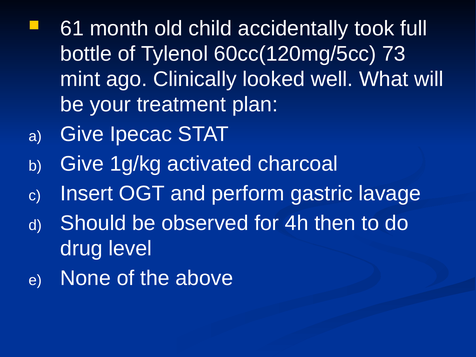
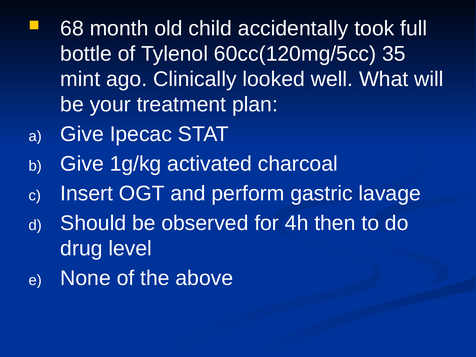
61: 61 -> 68
73: 73 -> 35
